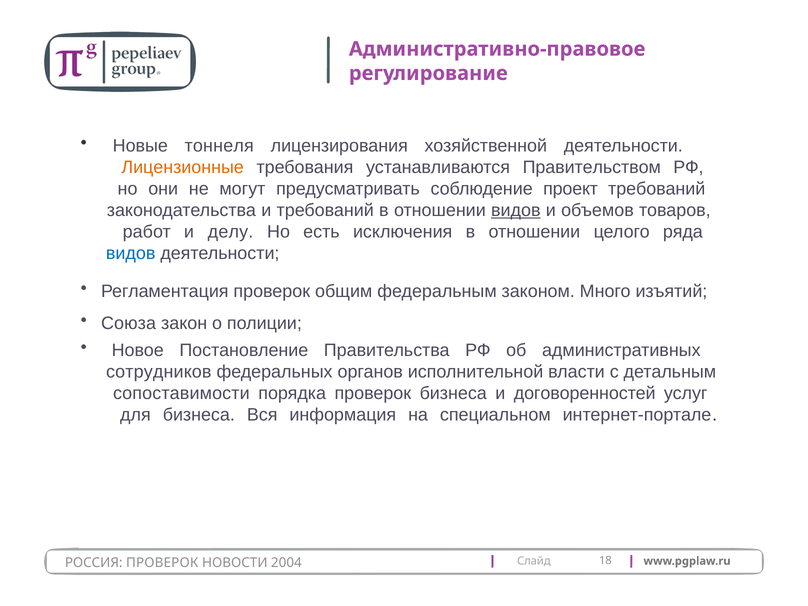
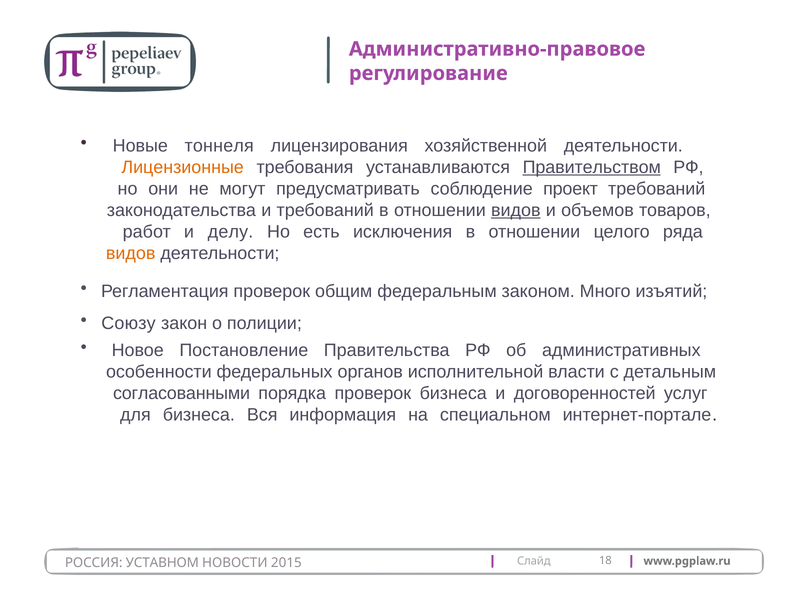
Правительством underline: none -> present
видов at (131, 253) colour: blue -> orange
Союза: Союза -> Союзу
сотрудников: сотрудников -> особенности
сопоставимости: сопоставимости -> согласованными
РОССИЯ ПРОВЕРОК: ПРОВЕРОК -> УСТАВНОМ
2004: 2004 -> 2015
